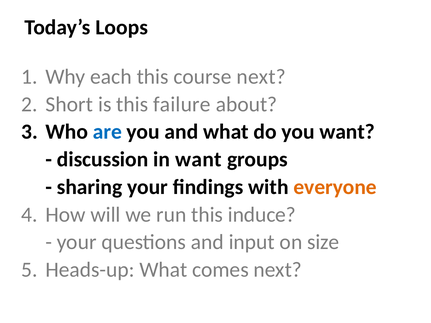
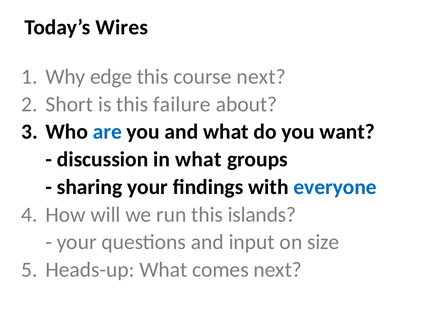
Loops: Loops -> Wires
each: each -> edge
in want: want -> what
everyone colour: orange -> blue
induce: induce -> islands
